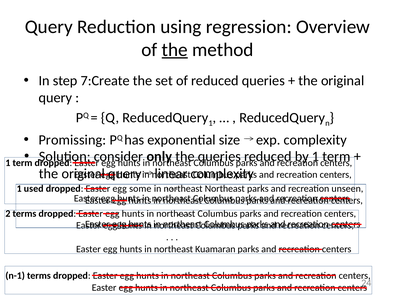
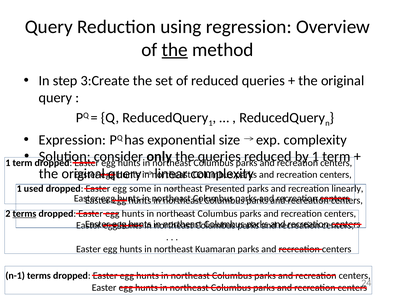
7:Create: 7:Create -> 3:Create
Promissing: Promissing -> Expression
Northeast at (225, 189): Northeast -> Presented
unseen: unseen -> linearly
terms at (24, 214) underline: none -> present
